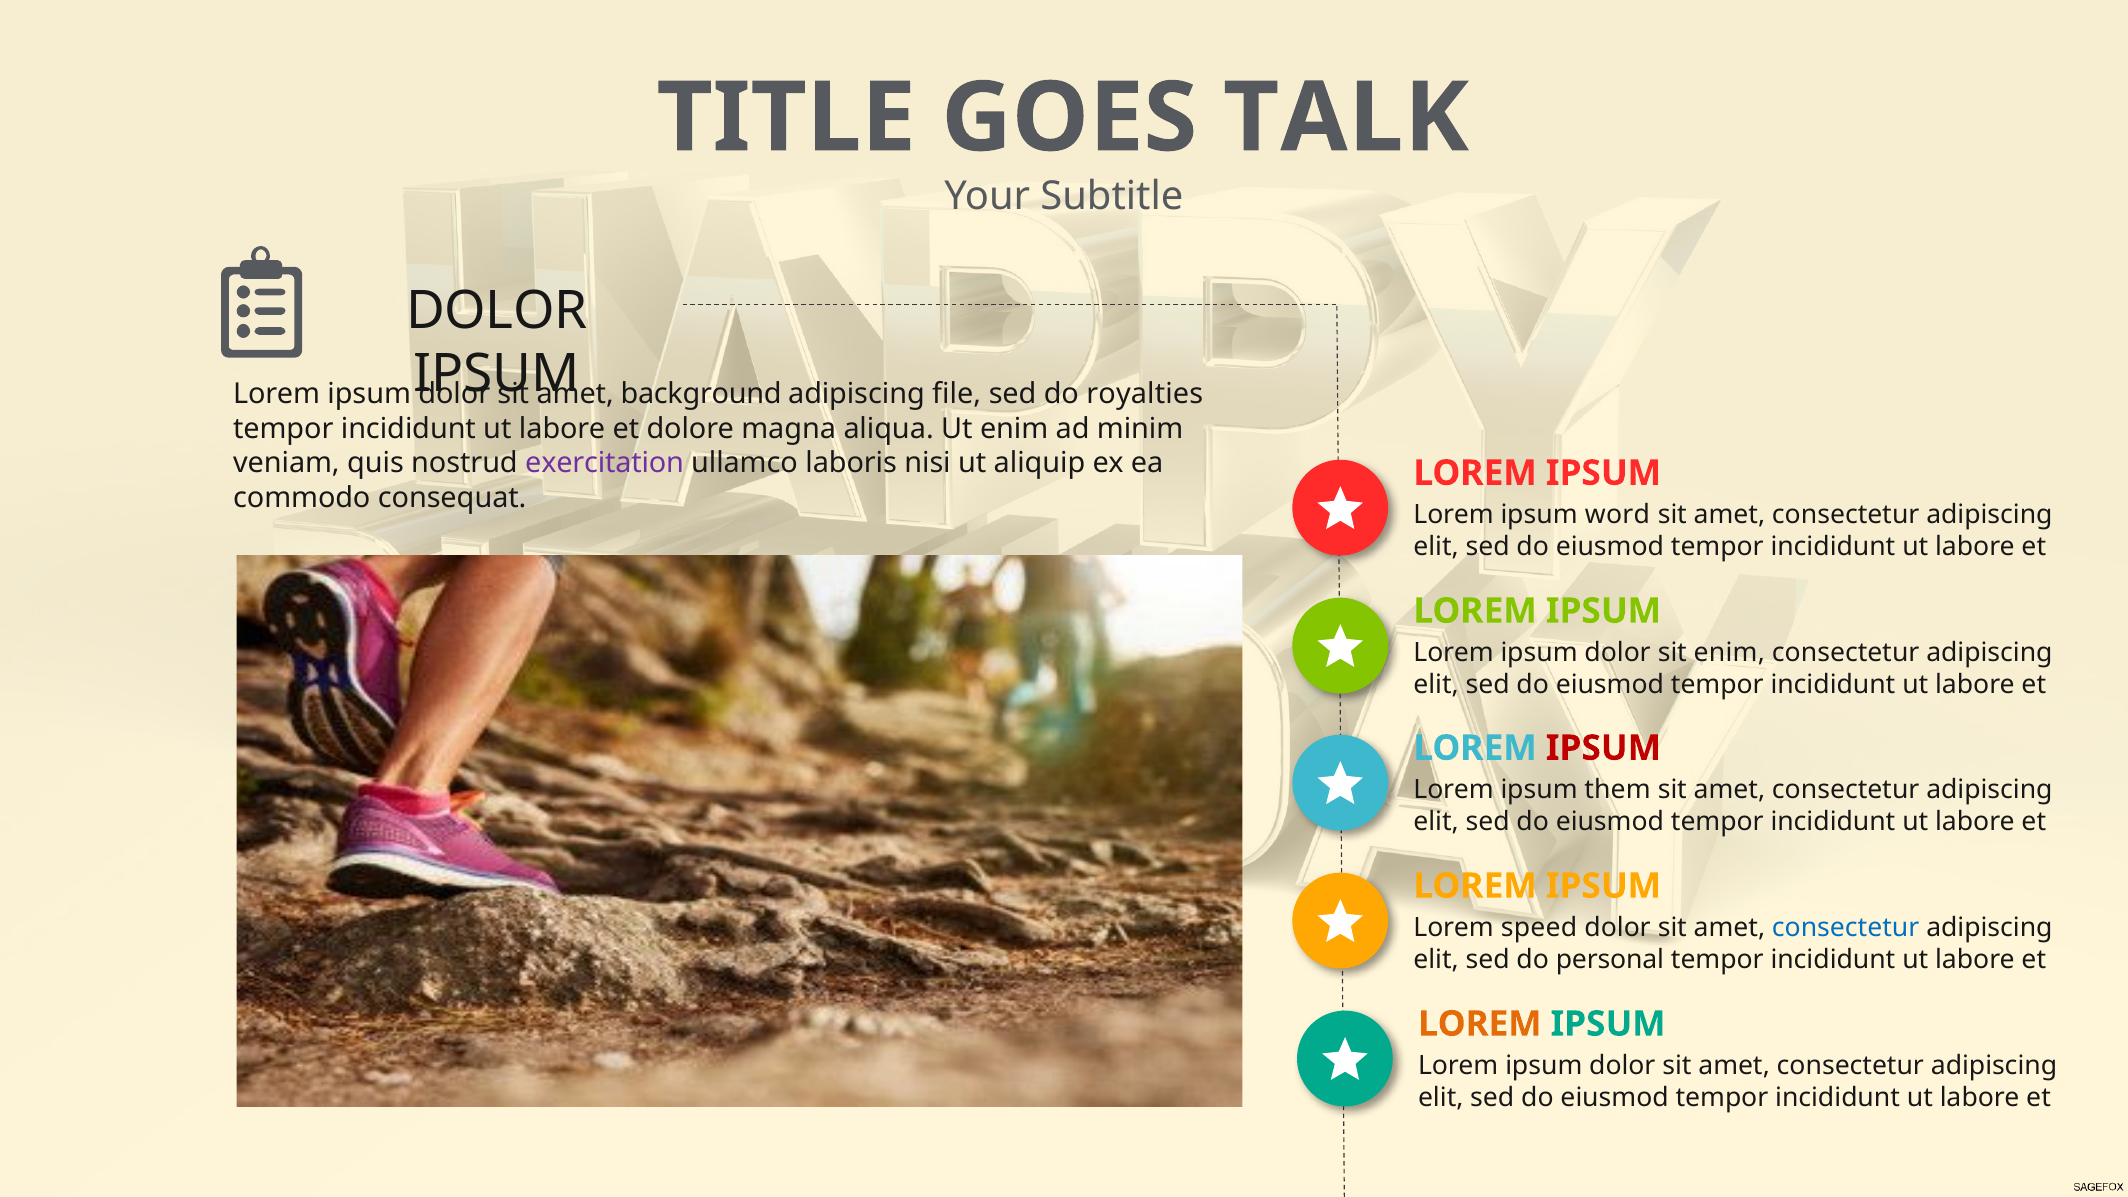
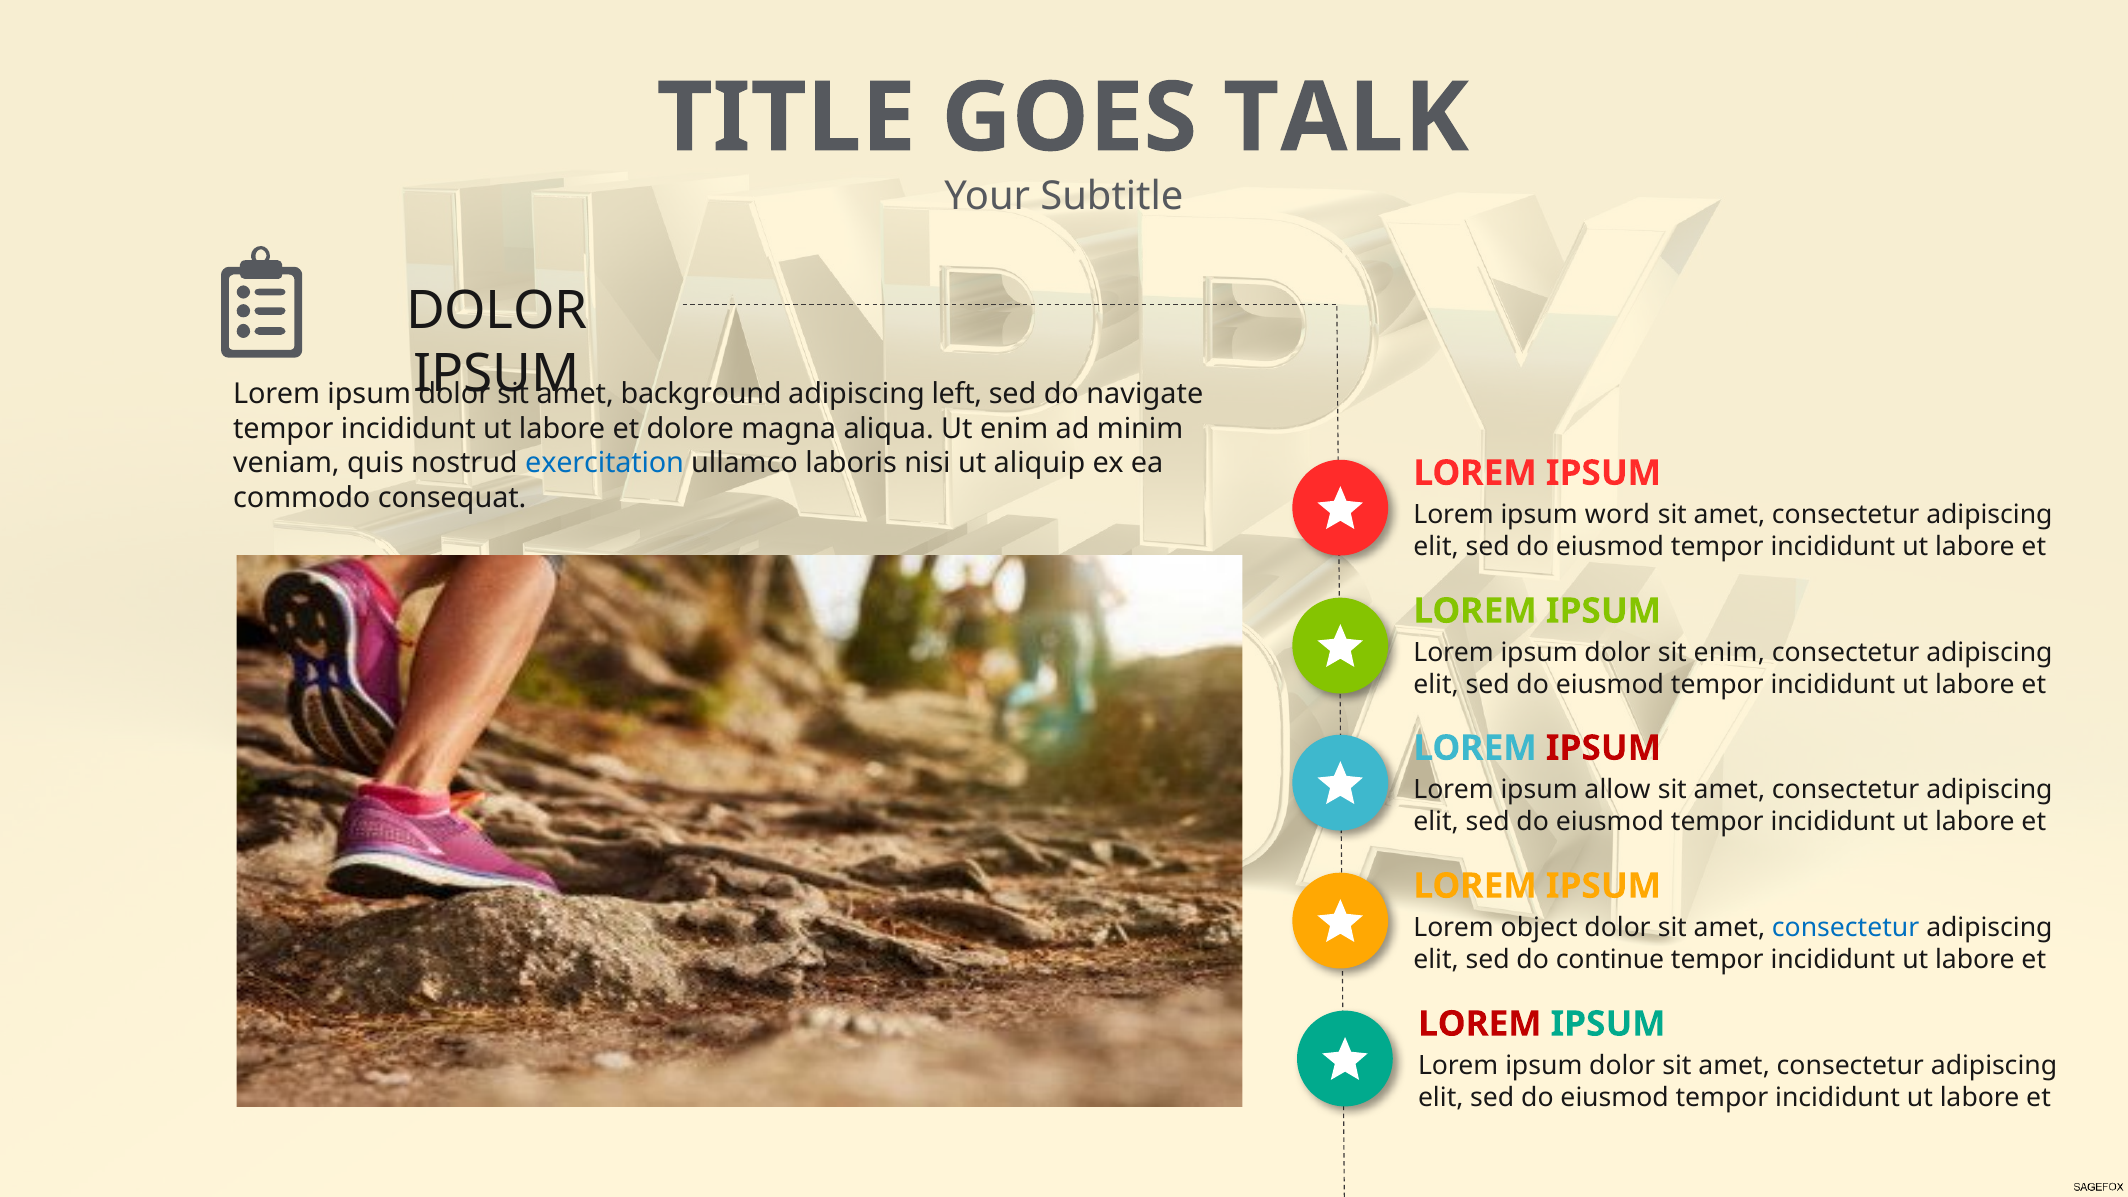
file: file -> left
royalties: royalties -> navigate
exercitation colour: purple -> blue
them: them -> allow
speed: speed -> object
personal: personal -> continue
LOREM at (1480, 1024) colour: orange -> red
